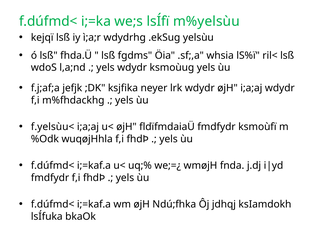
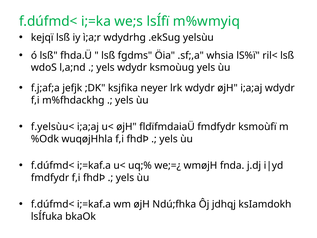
m%yelsùu: m%yelsùu -> m%wmyiq
